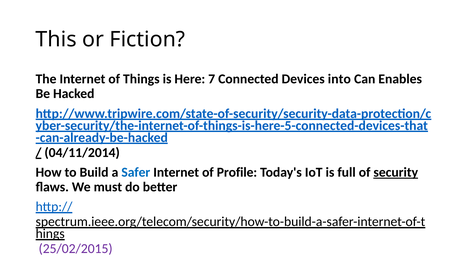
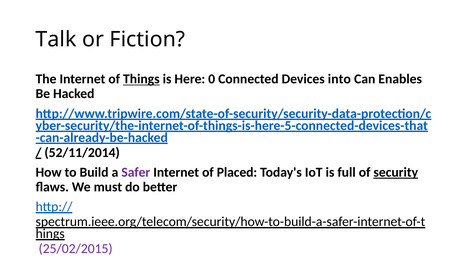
This: This -> Talk
Things underline: none -> present
7: 7 -> 0
04/11/2014: 04/11/2014 -> 52/11/2014
Safer colour: blue -> purple
Profile: Profile -> Placed
